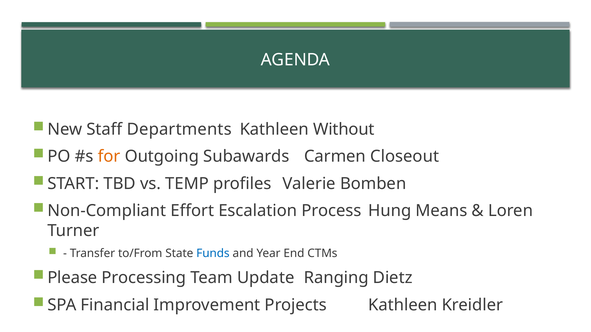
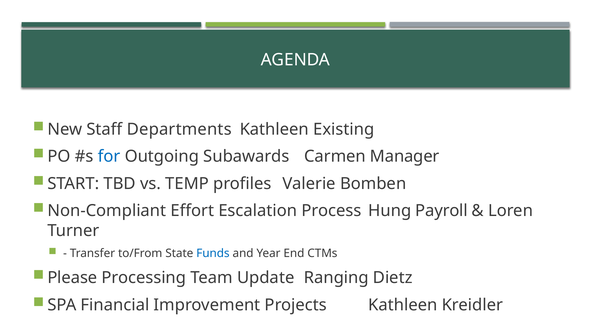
Without: Without -> Existing
for colour: orange -> blue
Closeout: Closeout -> Manager
Means: Means -> Payroll
